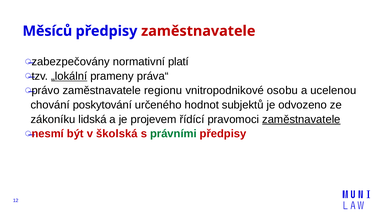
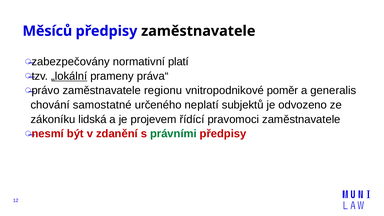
zaměstnavatele at (198, 31) colour: red -> black
osobu: osobu -> poměr
ucelenou: ucelenou -> generalis
poskytování: poskytování -> samostatné
hodnot: hodnot -> neplatí
zaměstnavatele at (301, 119) underline: present -> none
školská: školská -> zdanění
